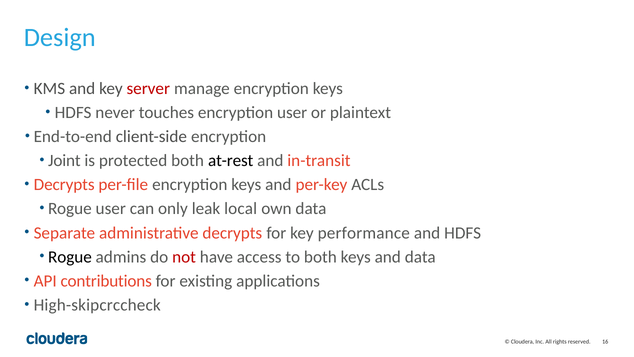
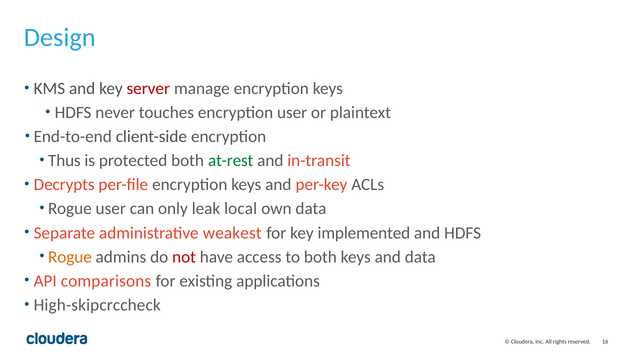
Joint: Joint -> Thus
at-rest colour: black -> green
administrative decrypts: decrypts -> weakest
performance: performance -> implemented
Rogue at (70, 257) colour: black -> orange
contributions: contributions -> comparisons
